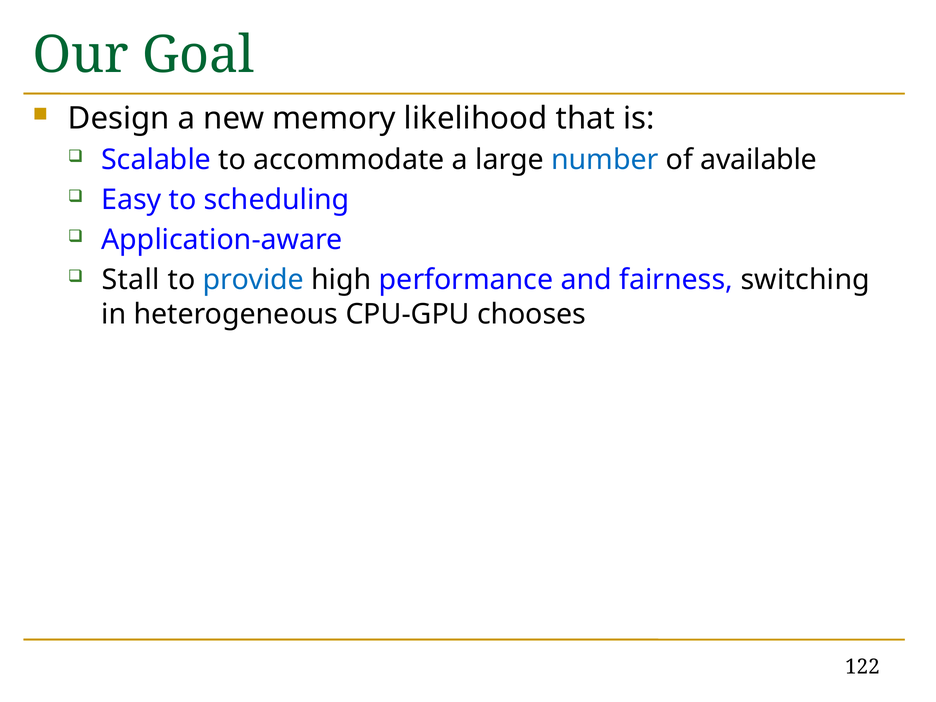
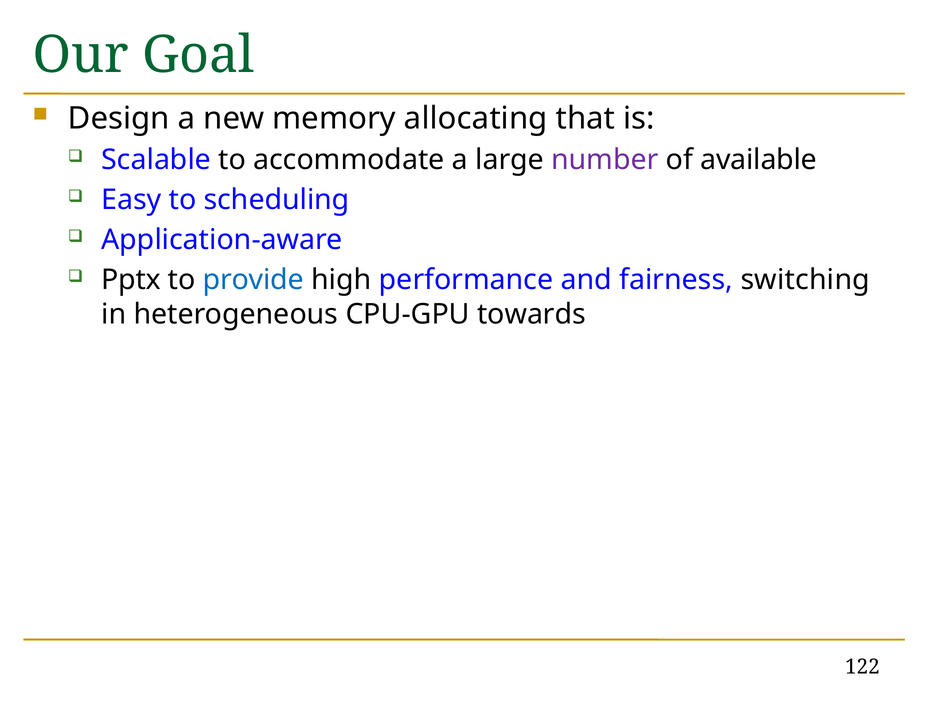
likelihood: likelihood -> allocating
number colour: blue -> purple
Stall: Stall -> Pptx
chooses: chooses -> towards
